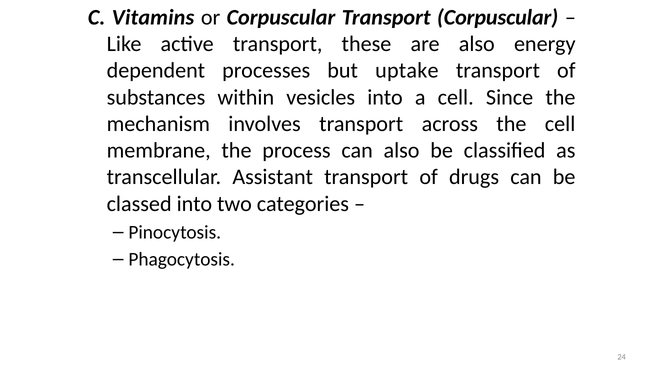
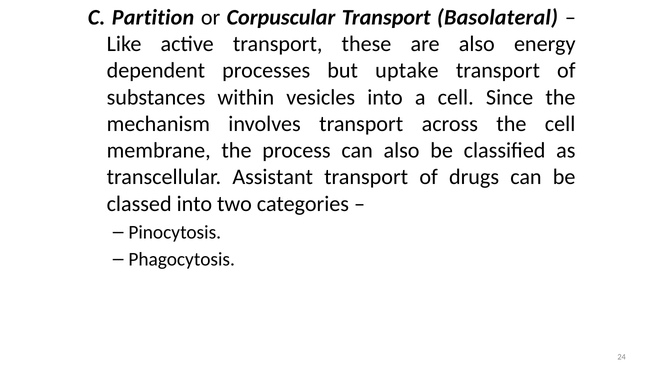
Vitamins: Vitamins -> Partition
Transport Corpuscular: Corpuscular -> Basolateral
